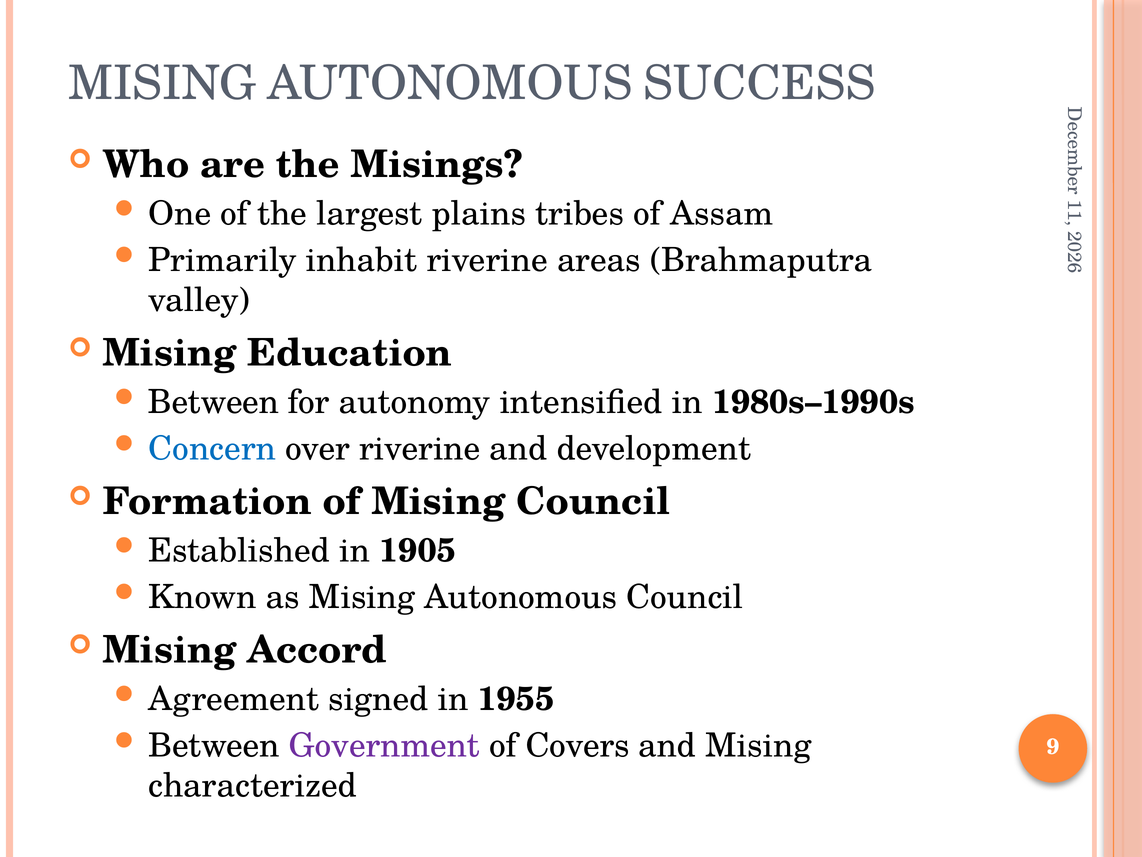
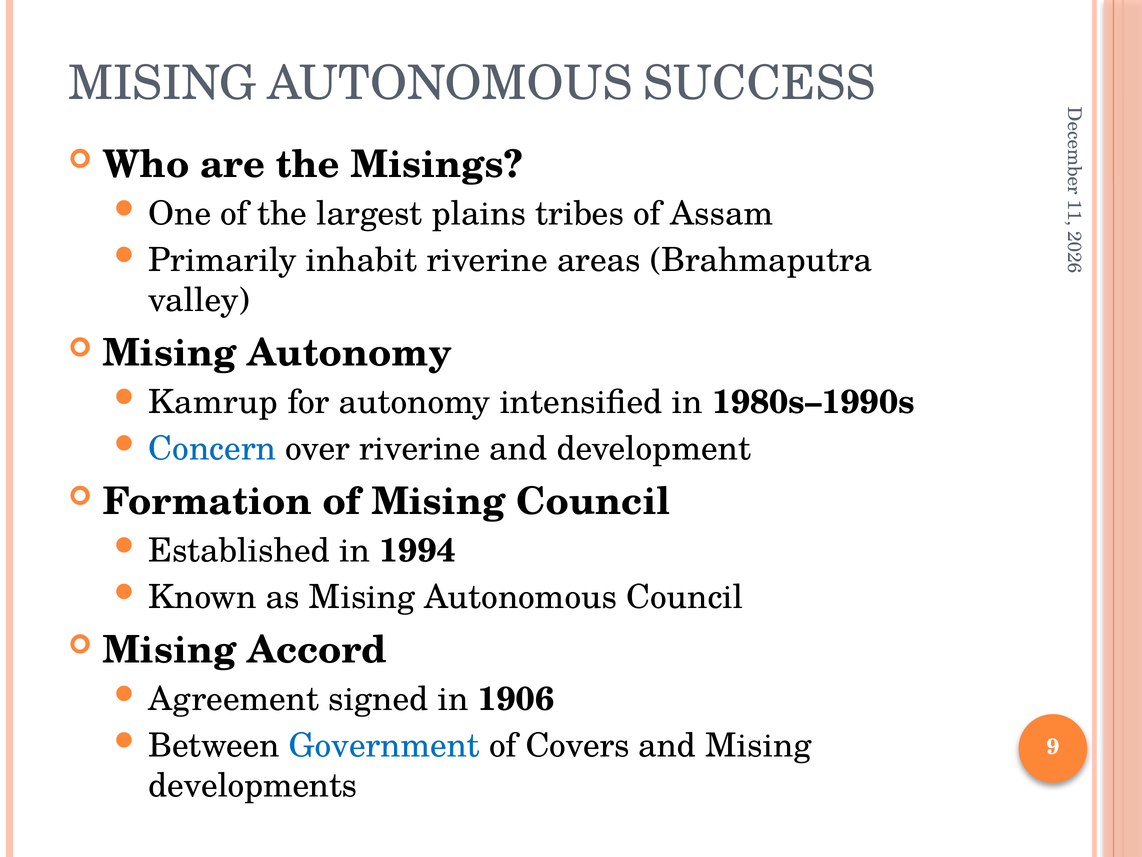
Mising Education: Education -> Autonomy
Between at (213, 402): Between -> Kamrup
1905: 1905 -> 1994
1955: 1955 -> 1906
Government colour: purple -> blue
characterized: characterized -> developments
